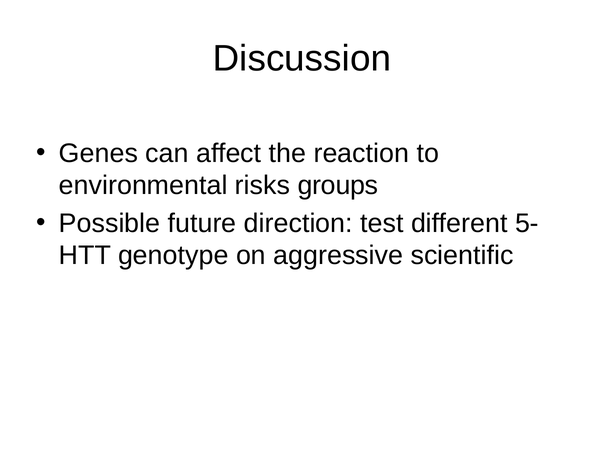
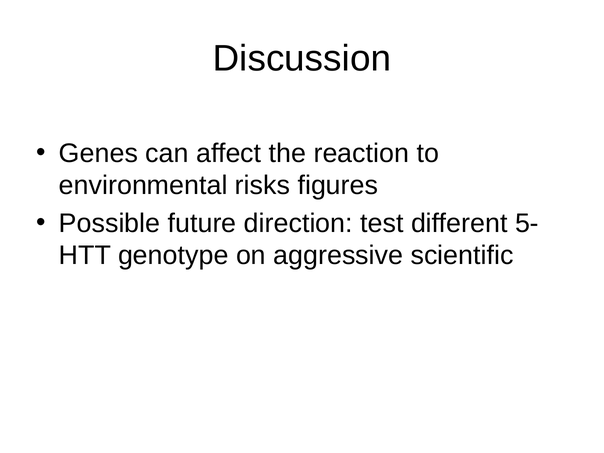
groups: groups -> figures
